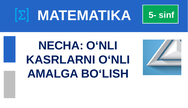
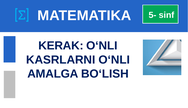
NECHA: NECHA -> KERAK
